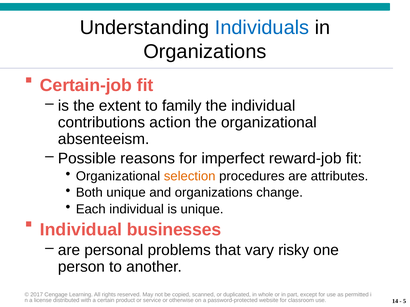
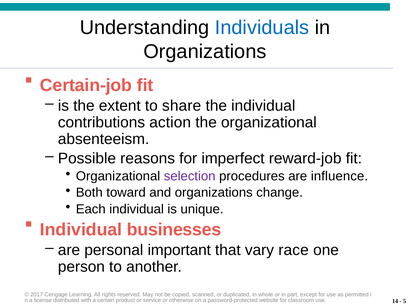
family: family -> share
selection colour: orange -> purple
attributes: attributes -> influence
Both unique: unique -> toward
problems: problems -> important
risky: risky -> race
